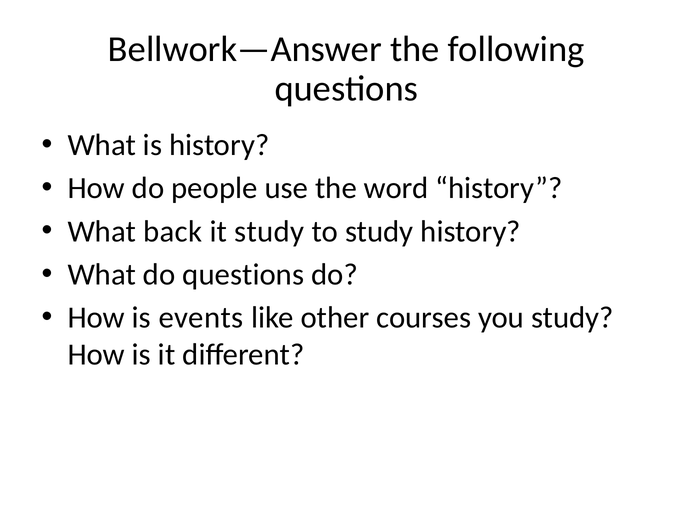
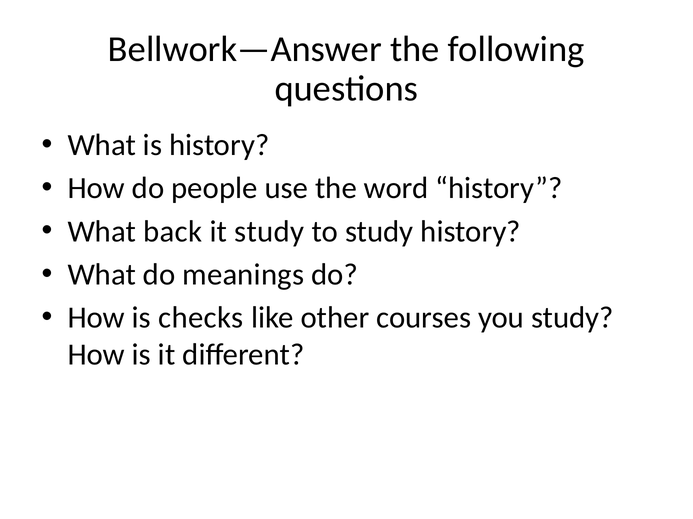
do questions: questions -> meanings
events: events -> checks
